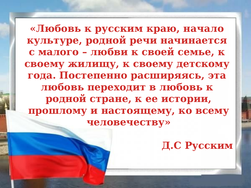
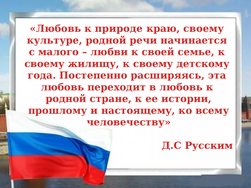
к русским: русским -> природе
краю начало: начало -> своему
